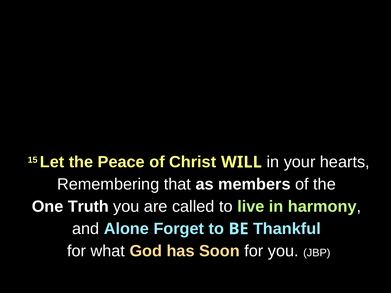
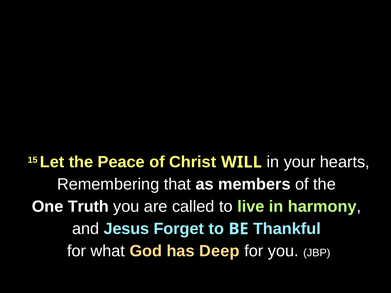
Alone: Alone -> Jesus
Soon: Soon -> Deep
